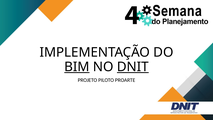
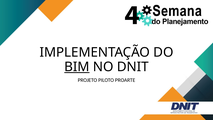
DNIT underline: present -> none
